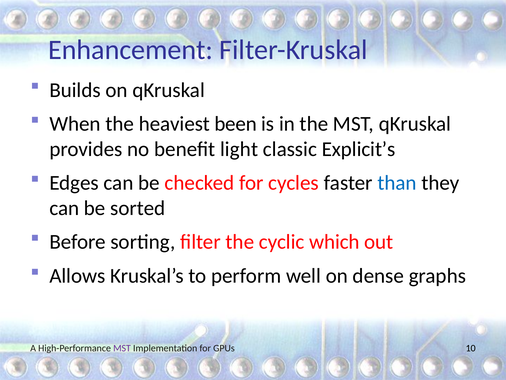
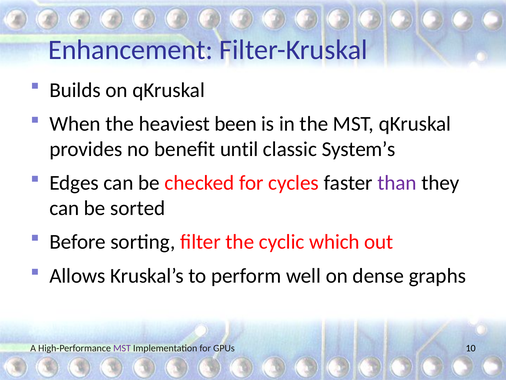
light: light -> until
Explicit’s: Explicit’s -> System’s
than colour: blue -> purple
